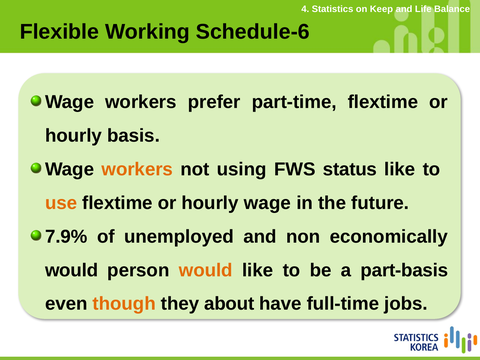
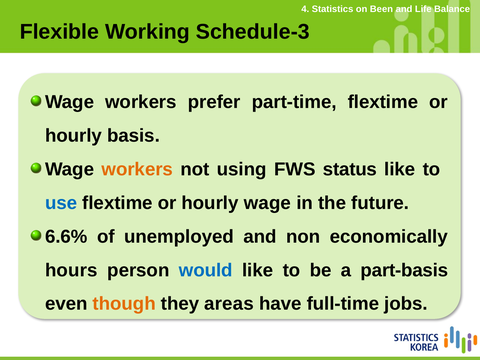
Keep: Keep -> Been
Schedule-6: Schedule-6 -> Schedule-3
use colour: orange -> blue
7.9%: 7.9% -> 6.6%
would at (72, 270): would -> hours
would at (206, 270) colour: orange -> blue
about: about -> areas
